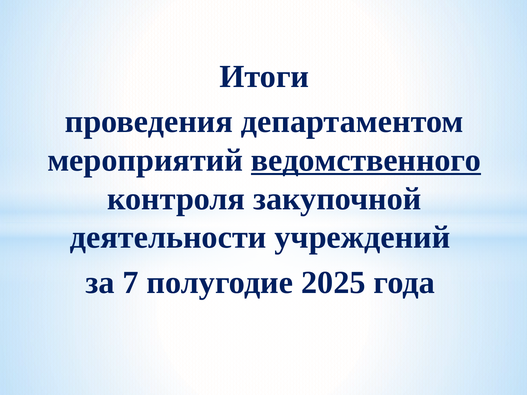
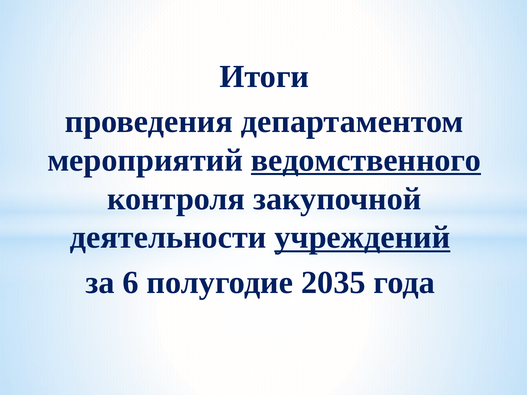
учреждений underline: none -> present
7: 7 -> 6
2025: 2025 -> 2035
